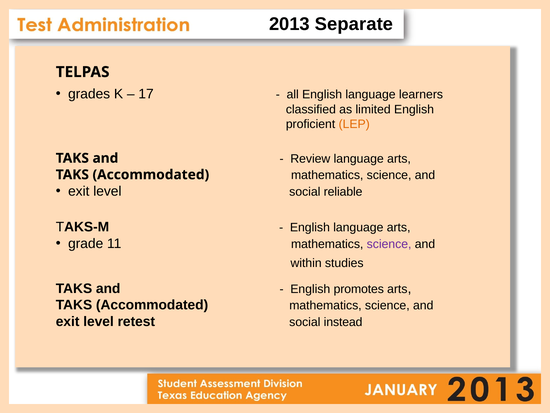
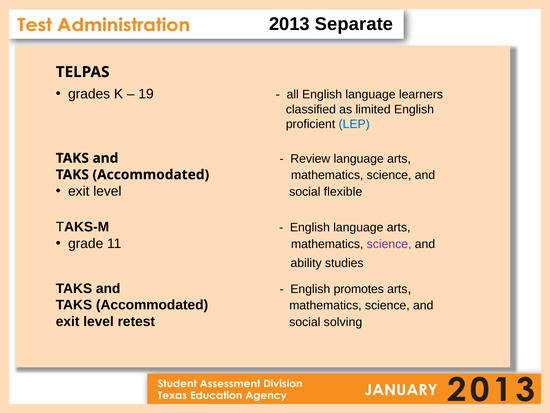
17: 17 -> 19
LEP colour: orange -> blue
reliable: reliable -> flexible
within: within -> ability
instead: instead -> solving
